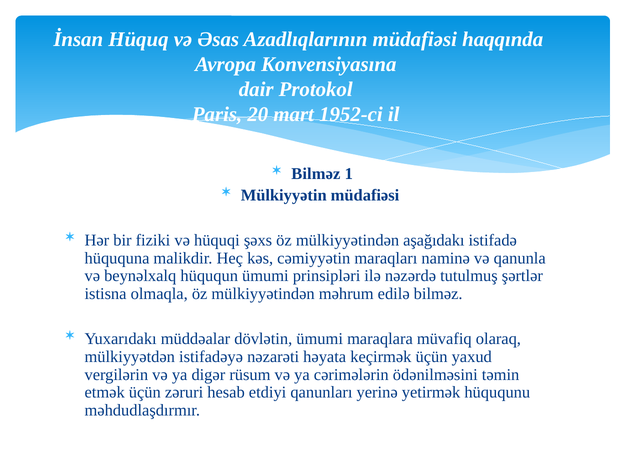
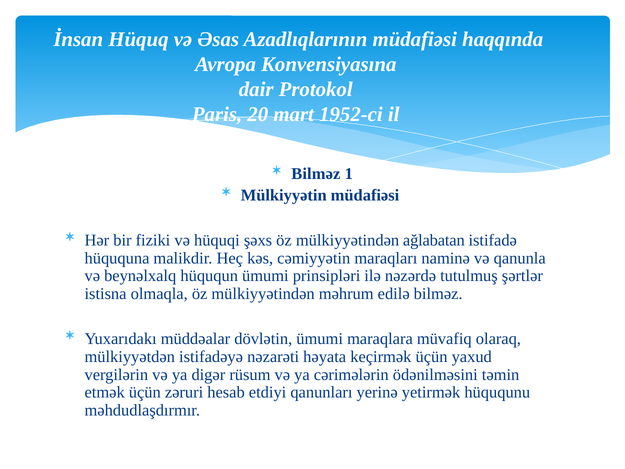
aşağıdakı: aşağıdakı -> ağlabatan
